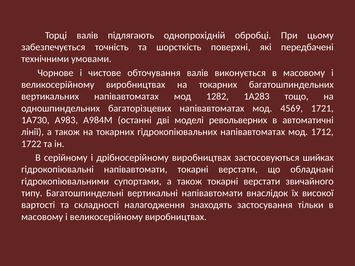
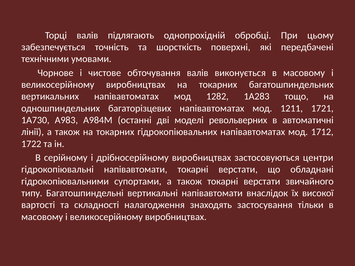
4569: 4569 -> 1211
шийках: шийках -> центри
